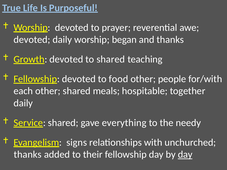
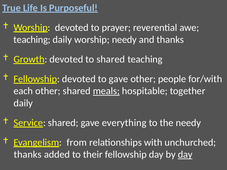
devoted at (32, 40): devoted -> teaching
worship began: began -> needy
to food: food -> gave
meals underline: none -> present
signs: signs -> from
